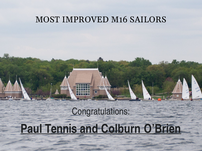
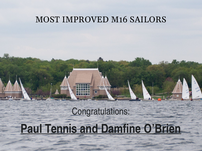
Colburn: Colburn -> Damfine
